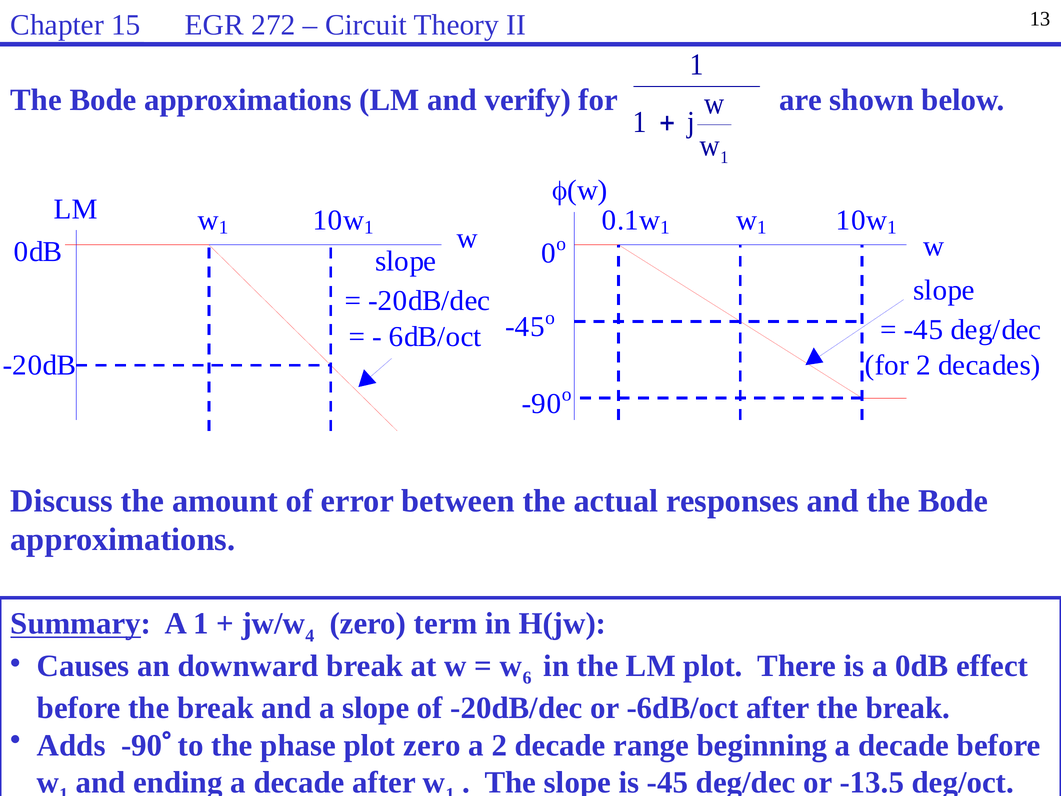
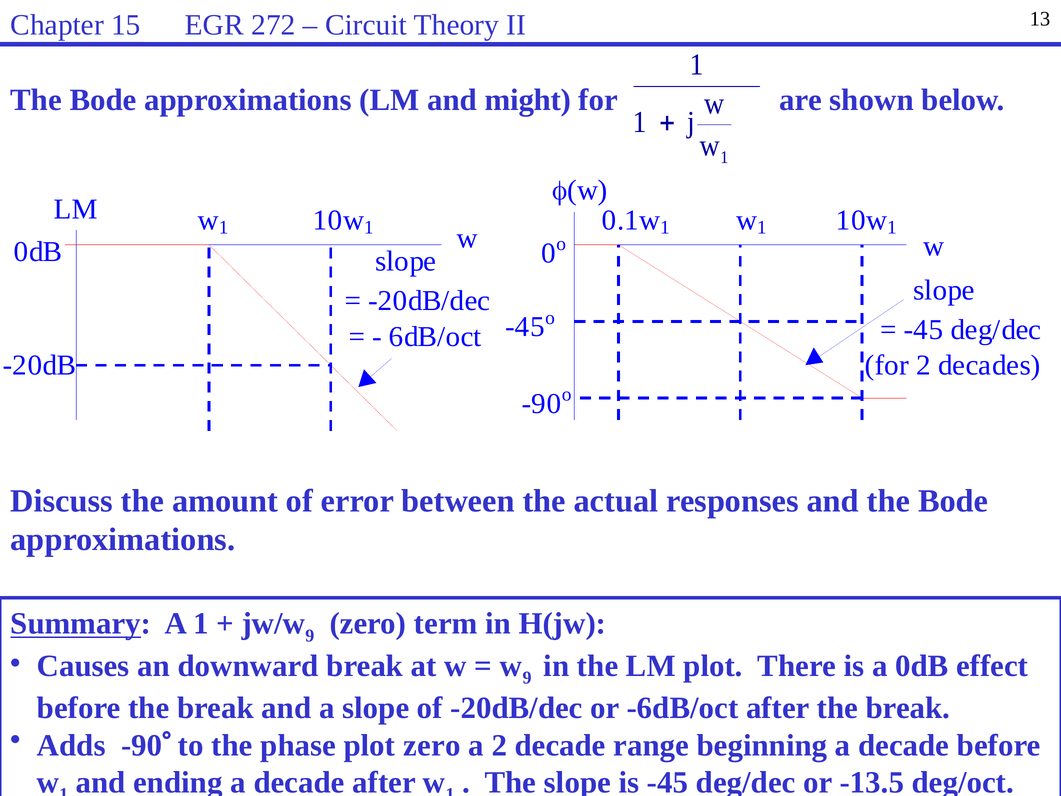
verify: verify -> might
4 at (310, 636): 4 -> 9
w 6: 6 -> 9
